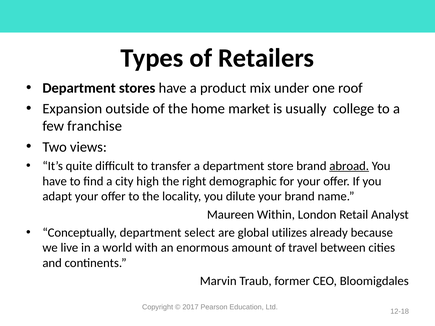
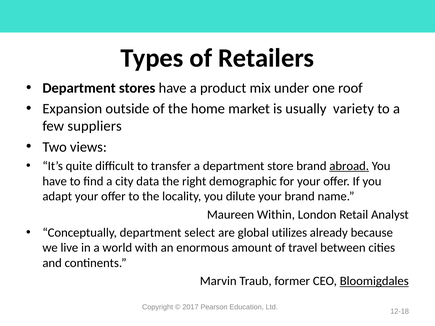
college: college -> variety
franchise: franchise -> suppliers
high: high -> data
Bloomigdales underline: none -> present
